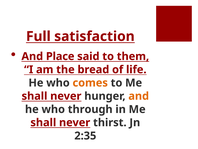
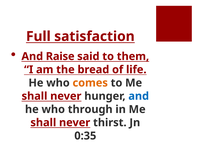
Place: Place -> Raise
and at (139, 96) colour: orange -> blue
2:35: 2:35 -> 0:35
